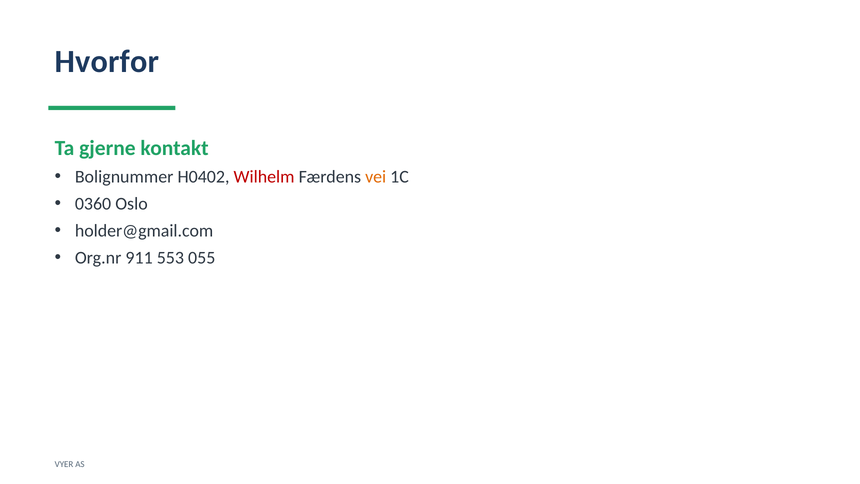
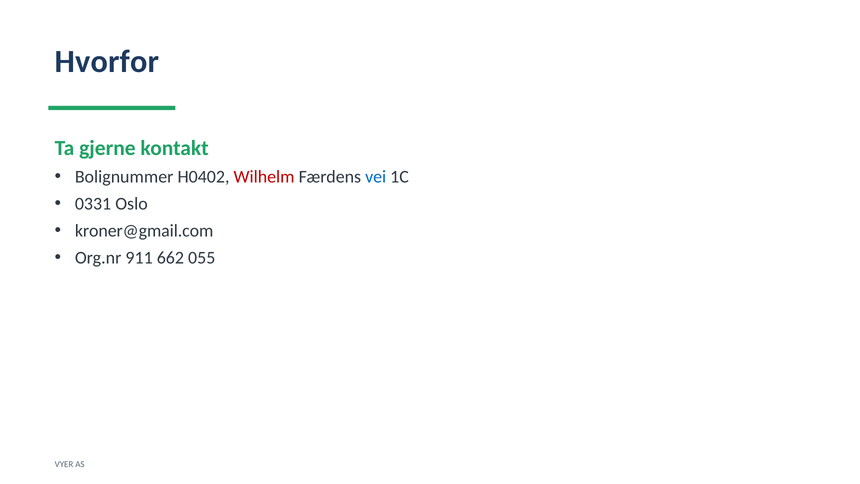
vei colour: orange -> blue
0360: 0360 -> 0331
holder@gmail.com: holder@gmail.com -> kroner@gmail.com
553: 553 -> 662
